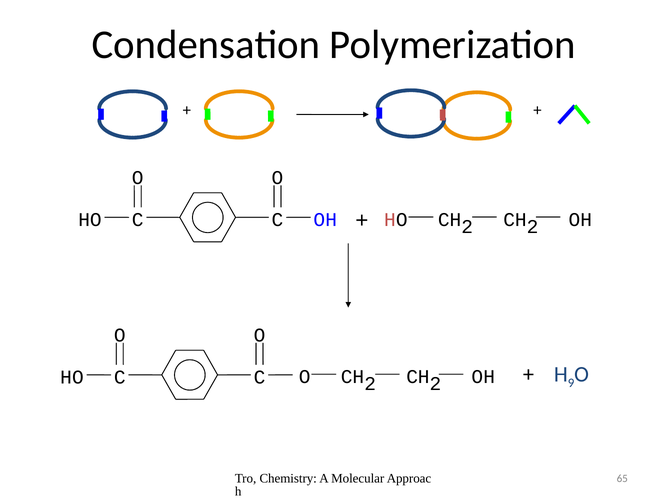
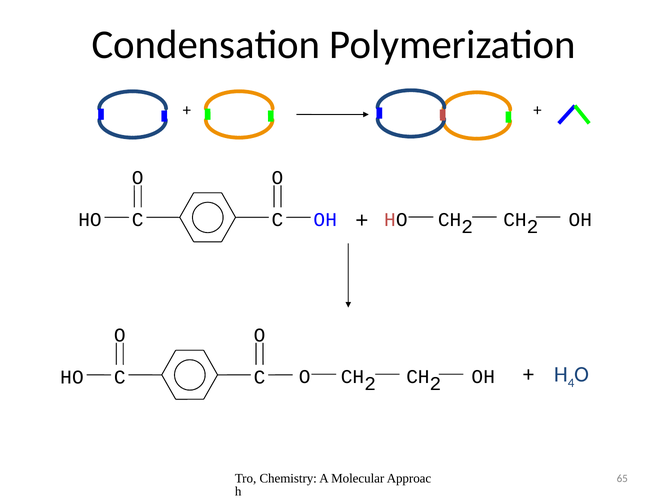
9: 9 -> 4
